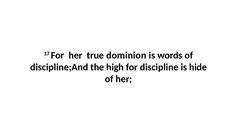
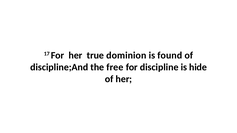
words: words -> found
high: high -> free
